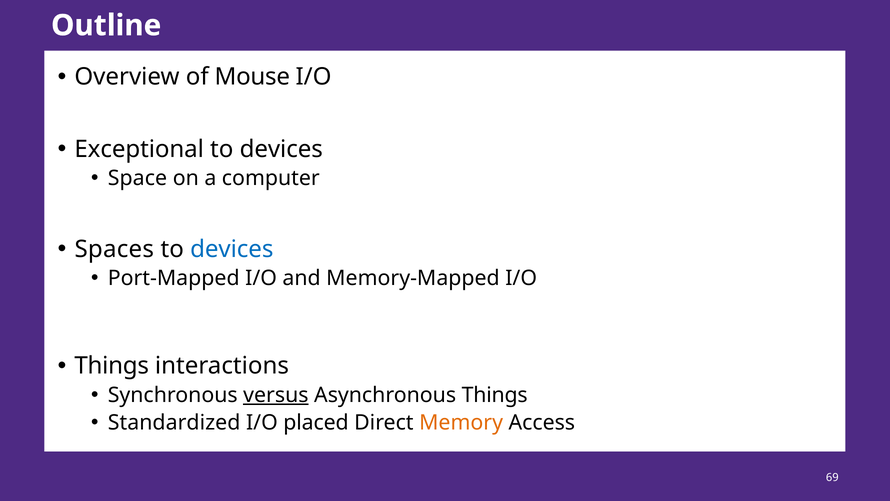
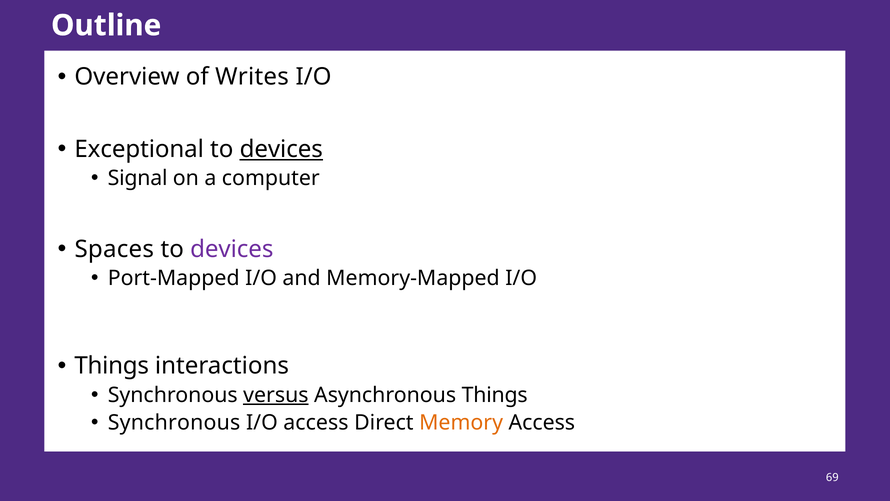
Mouse: Mouse -> Writes
devices at (281, 149) underline: none -> present
Space: Space -> Signal
devices at (232, 249) colour: blue -> purple
Standardized at (174, 423): Standardized -> Synchronous
I/O placed: placed -> access
